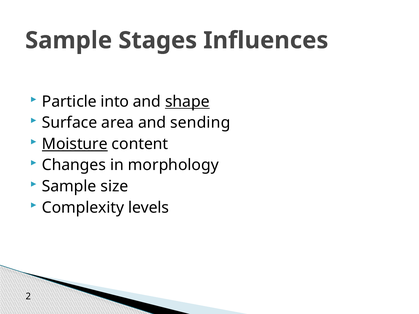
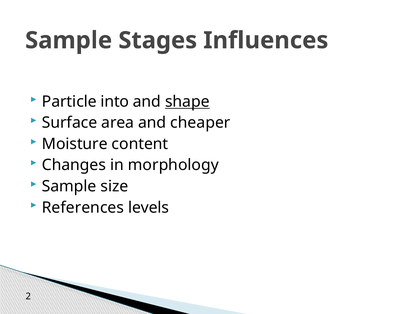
sending: sending -> cheaper
Moisture underline: present -> none
Complexity: Complexity -> References
